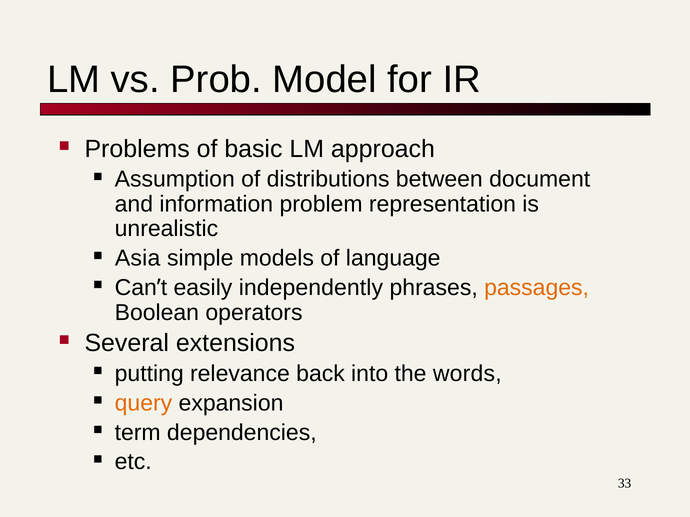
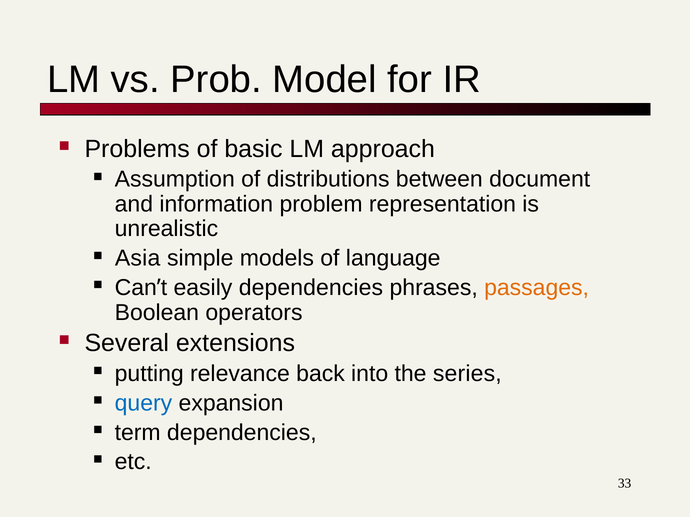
easily independently: independently -> dependencies
words: words -> series
query colour: orange -> blue
